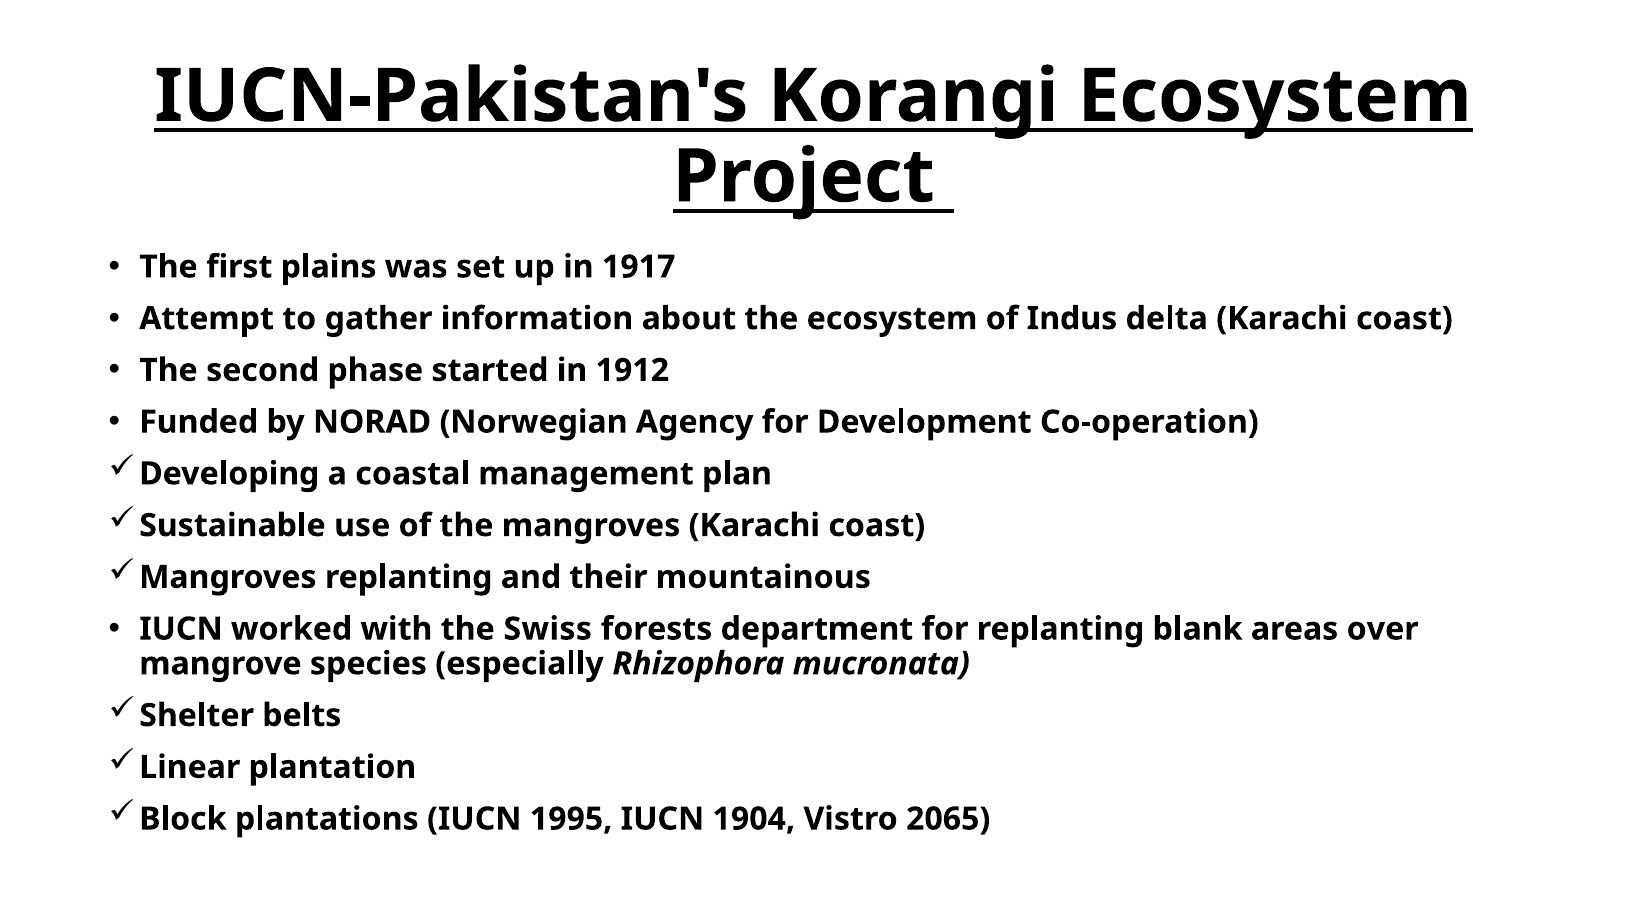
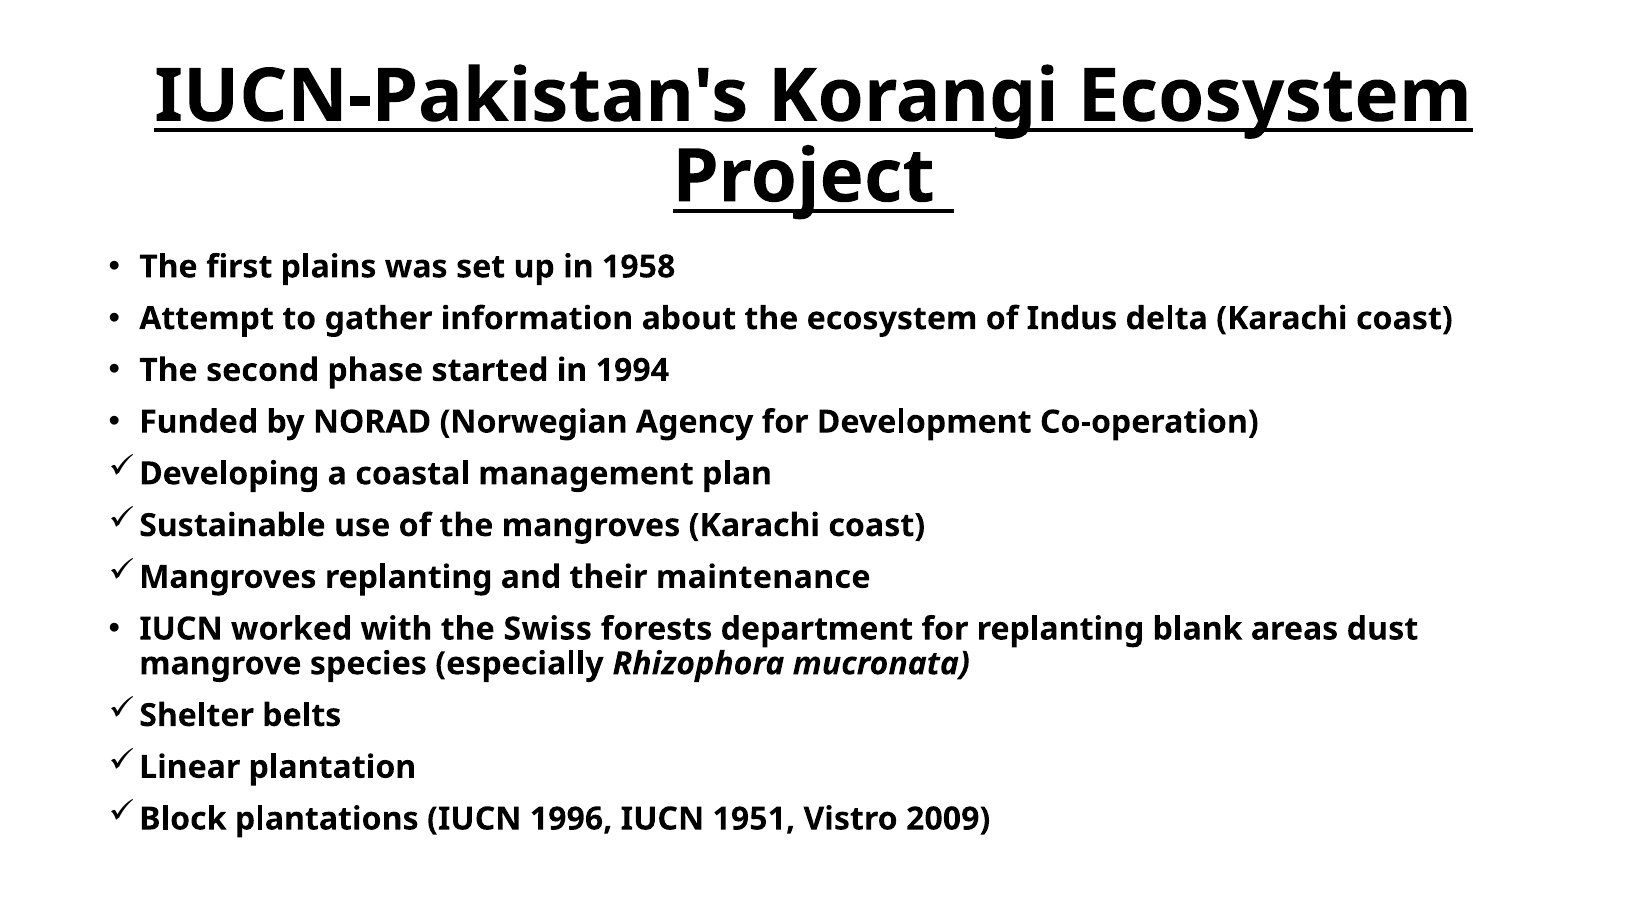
1917: 1917 -> 1958
1912: 1912 -> 1994
mountainous: mountainous -> maintenance
over: over -> dust
1995: 1995 -> 1996
1904: 1904 -> 1951
2065: 2065 -> 2009
